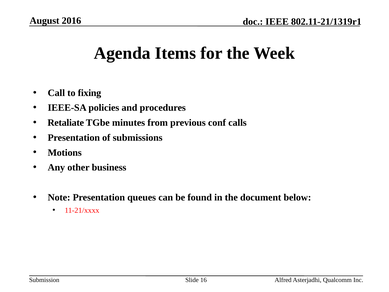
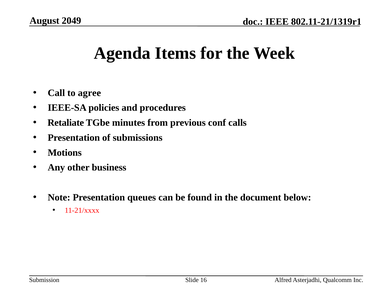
2016: 2016 -> 2049
fixing: fixing -> agree
